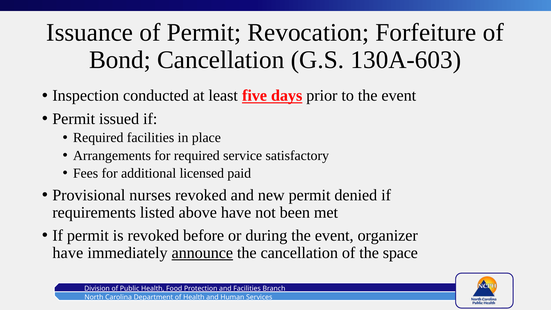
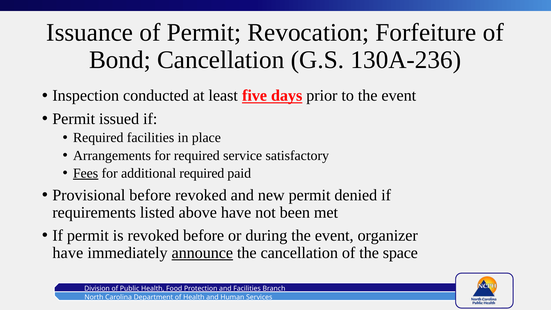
130A-603: 130A-603 -> 130A-236
Fees underline: none -> present
additional licensed: licensed -> required
Provisional nurses: nurses -> before
